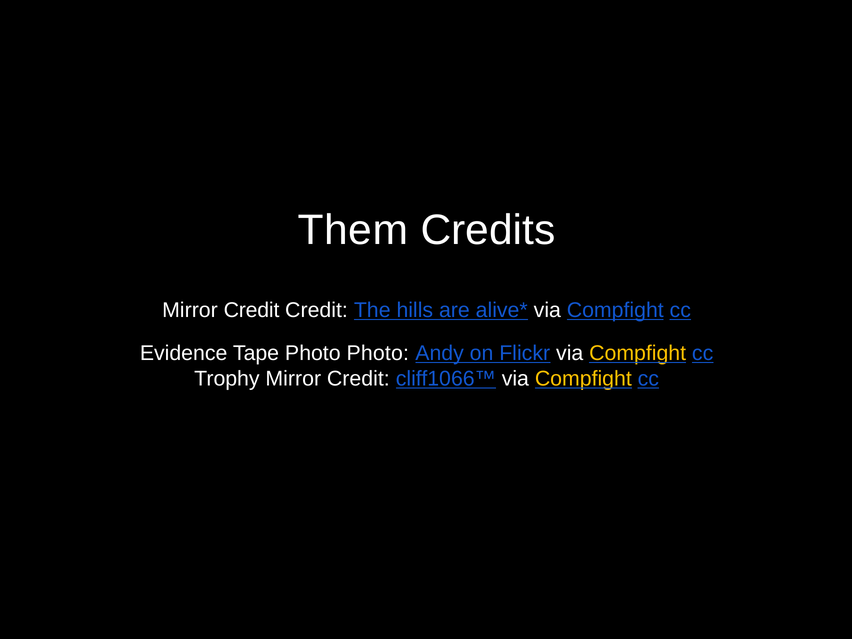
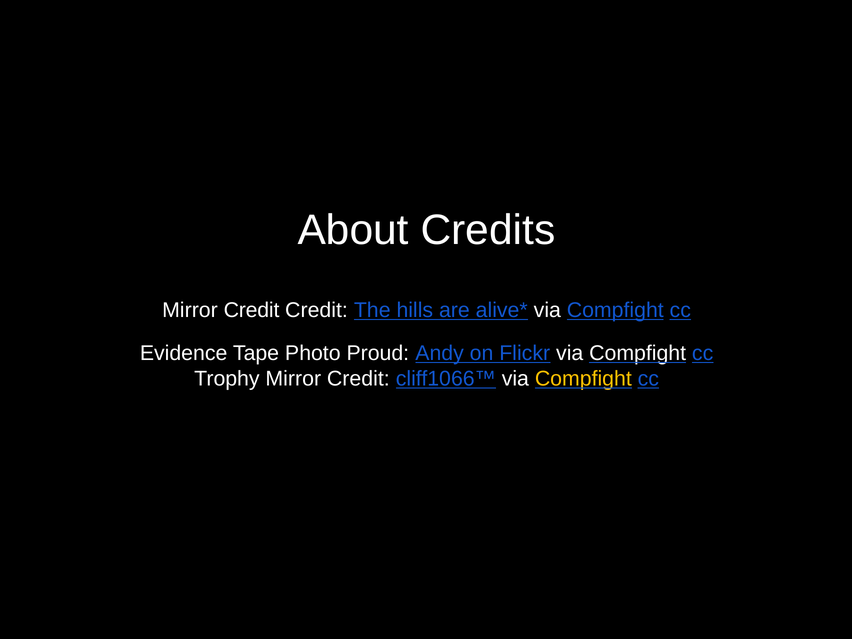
Them: Them -> About
Photo Photo: Photo -> Proud
Compfight at (638, 353) colour: yellow -> white
